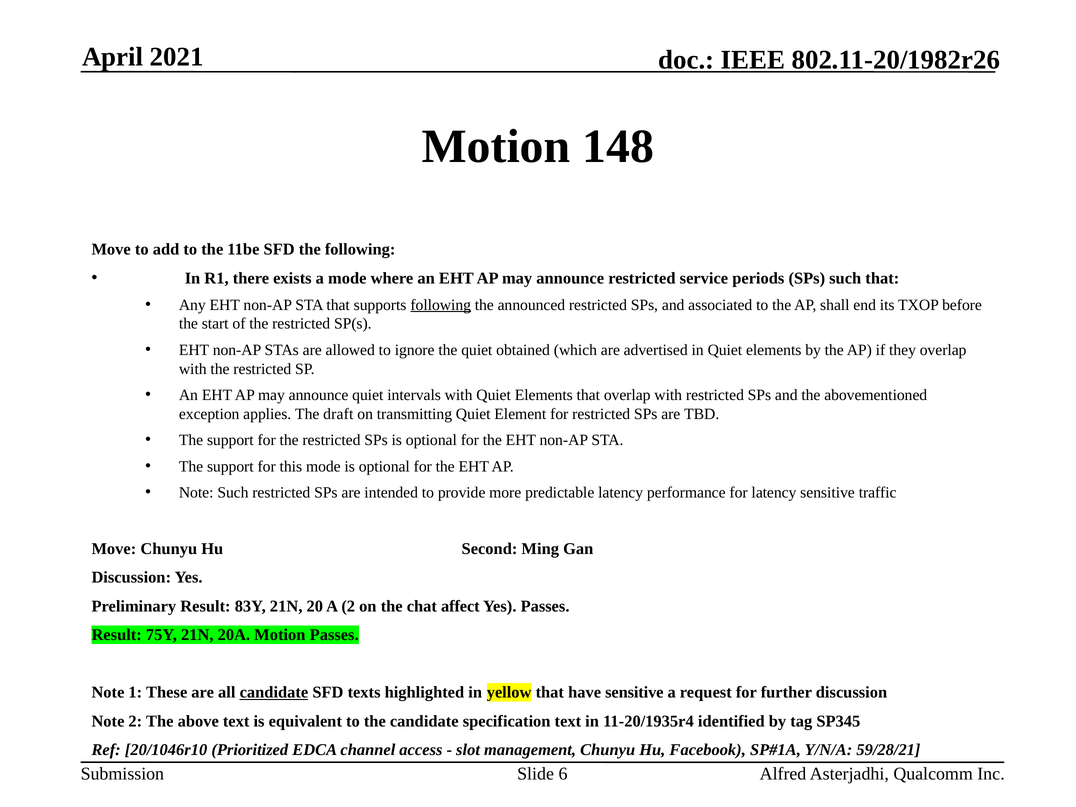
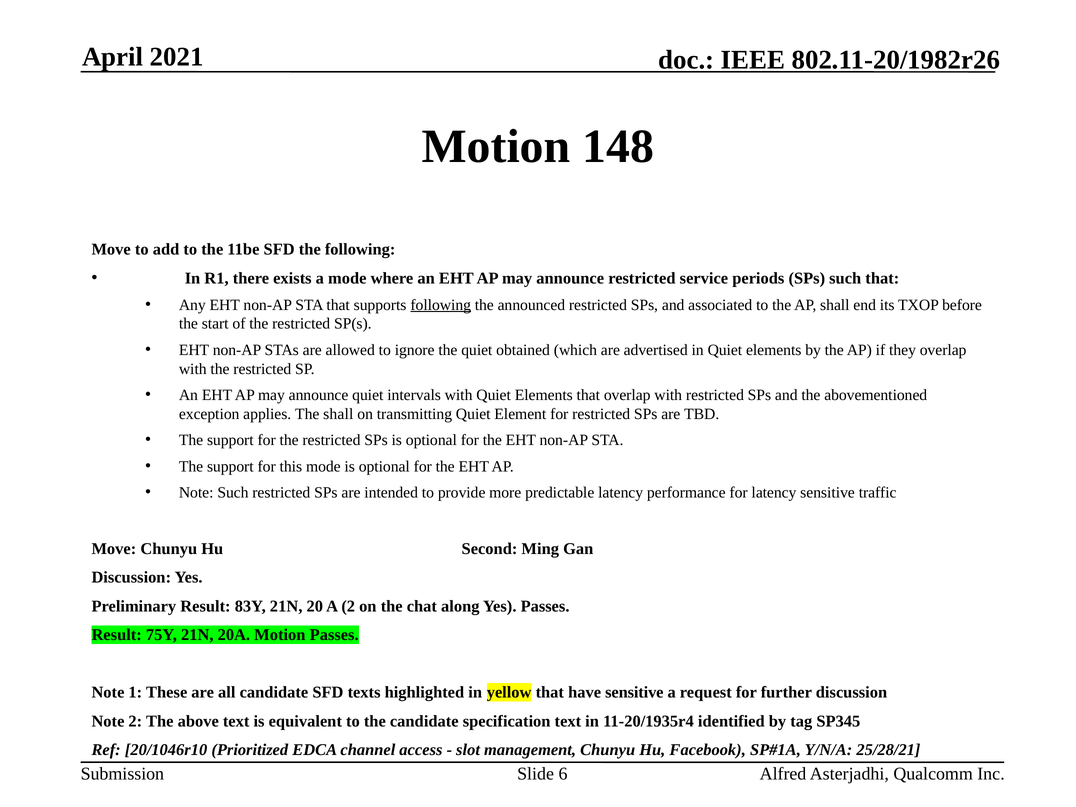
The draft: draft -> shall
affect: affect -> along
candidate at (274, 692) underline: present -> none
59/28/21: 59/28/21 -> 25/28/21
